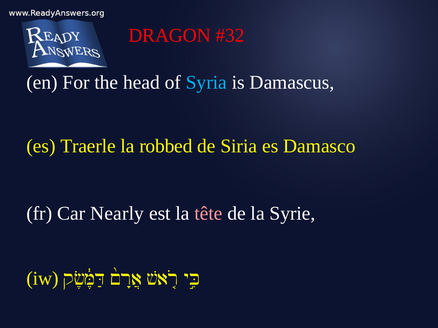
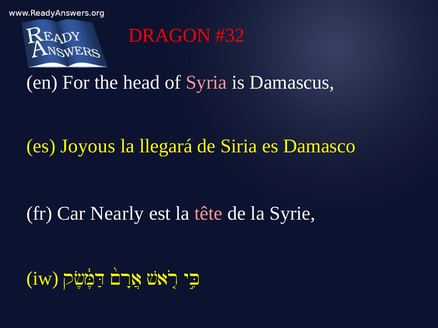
Syria colour: light blue -> pink
Traerle: Traerle -> Joyous
robbed: robbed -> llegará
